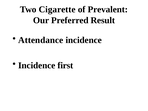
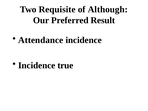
Cigarette: Cigarette -> Requisite
Prevalent: Prevalent -> Although
first: first -> true
